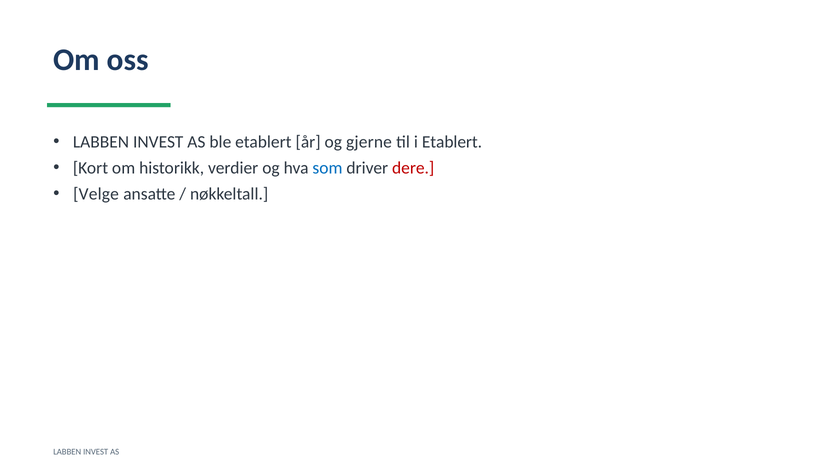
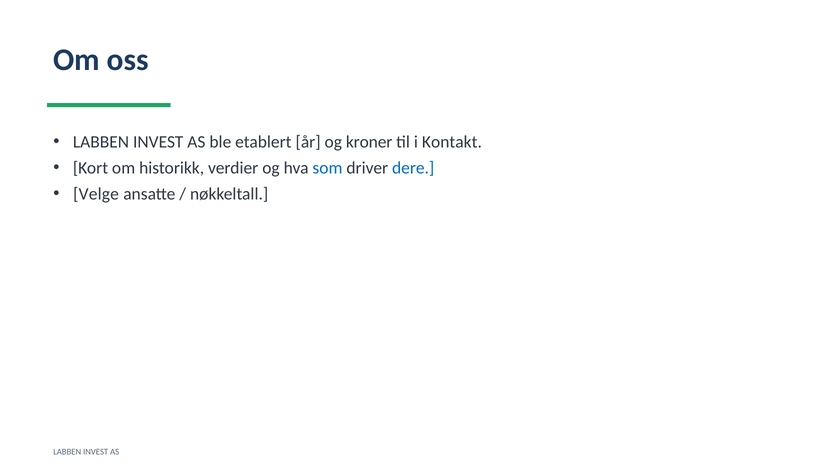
gjerne: gjerne -> kroner
i Etablert: Etablert -> Kontakt
dere colour: red -> blue
